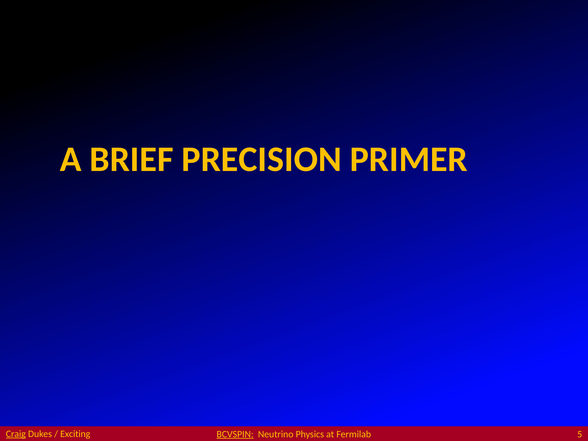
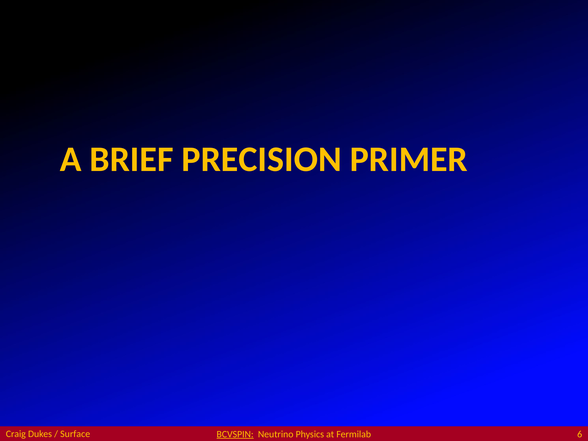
Craig underline: present -> none
Exciting: Exciting -> Surface
5: 5 -> 6
